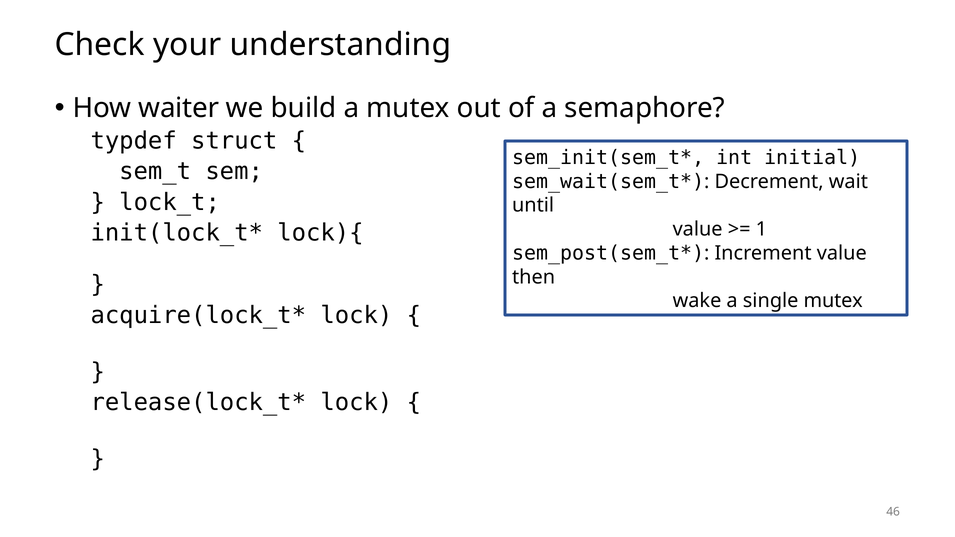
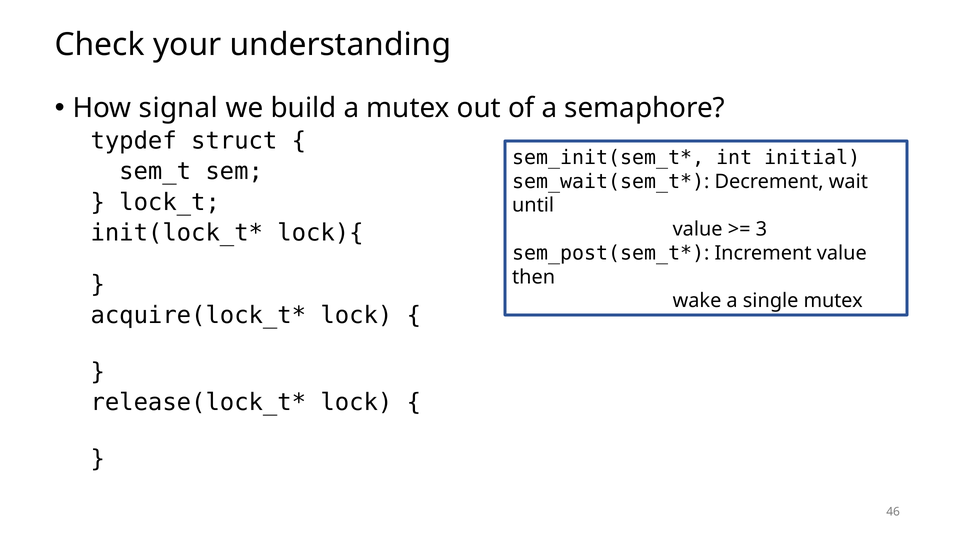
waiter: waiter -> signal
1: 1 -> 3
